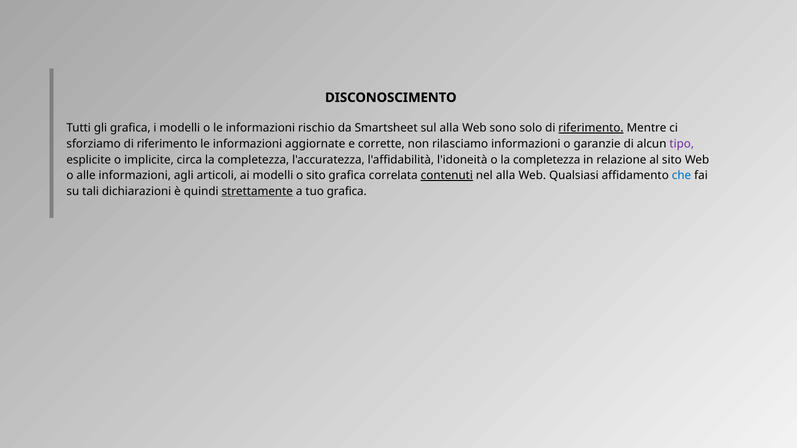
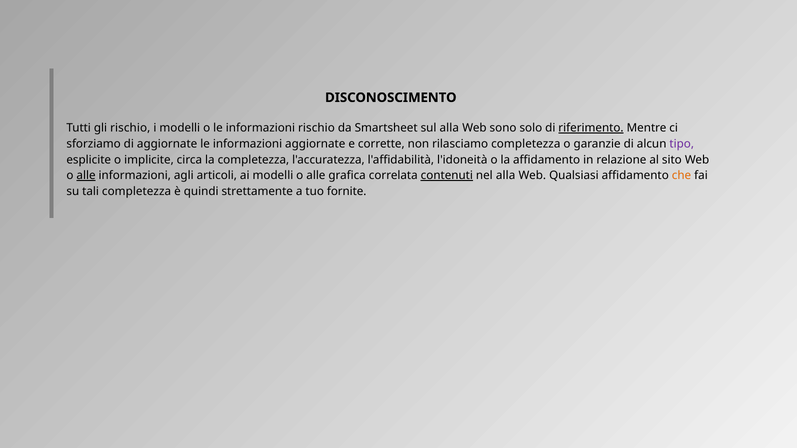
gli grafica: grafica -> rischio
sforziamo di riferimento: riferimento -> aggiornate
rilasciamo informazioni: informazioni -> completezza
o la completezza: completezza -> affidamento
alle at (86, 176) underline: none -> present
modelli o sito: sito -> alle
che colour: blue -> orange
tali dichiarazioni: dichiarazioni -> completezza
strettamente underline: present -> none
tuo grafica: grafica -> fornite
